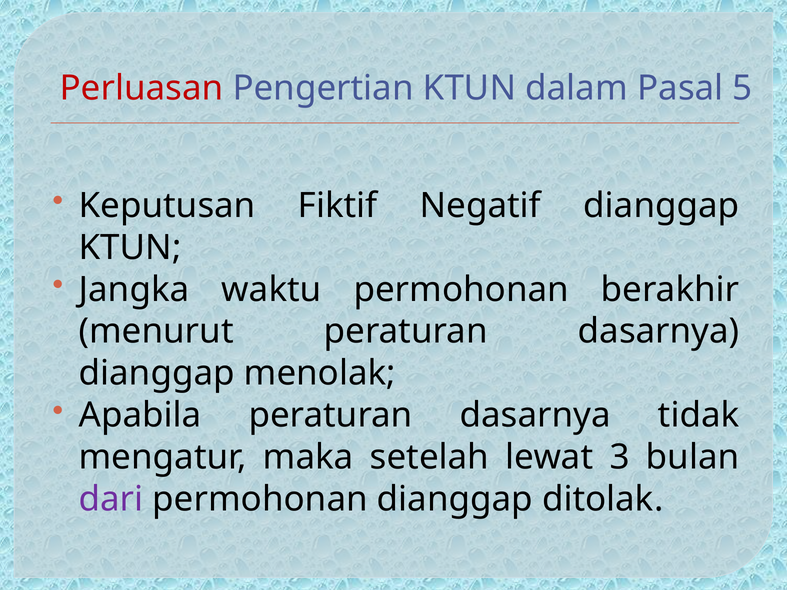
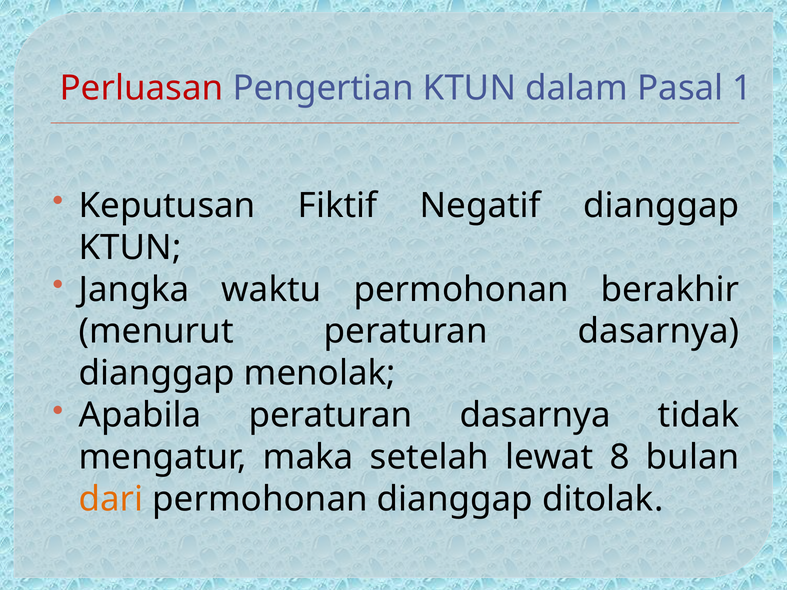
5: 5 -> 1
3: 3 -> 8
dari colour: purple -> orange
